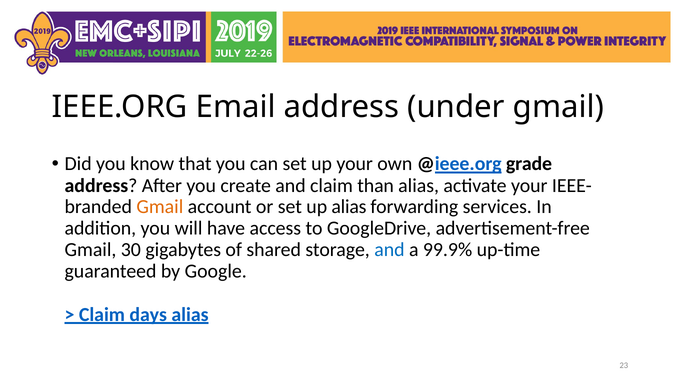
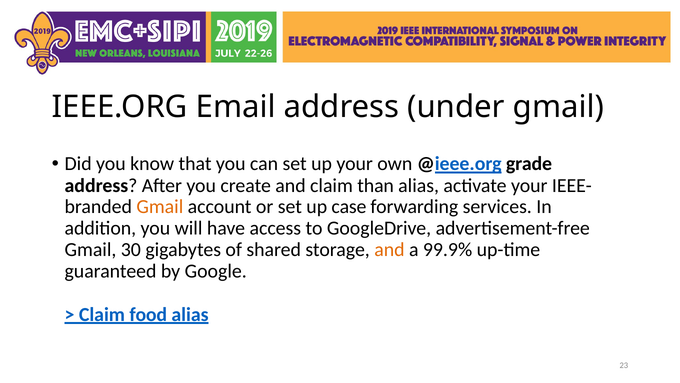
up alias: alias -> case
and at (389, 249) colour: blue -> orange
days: days -> food
